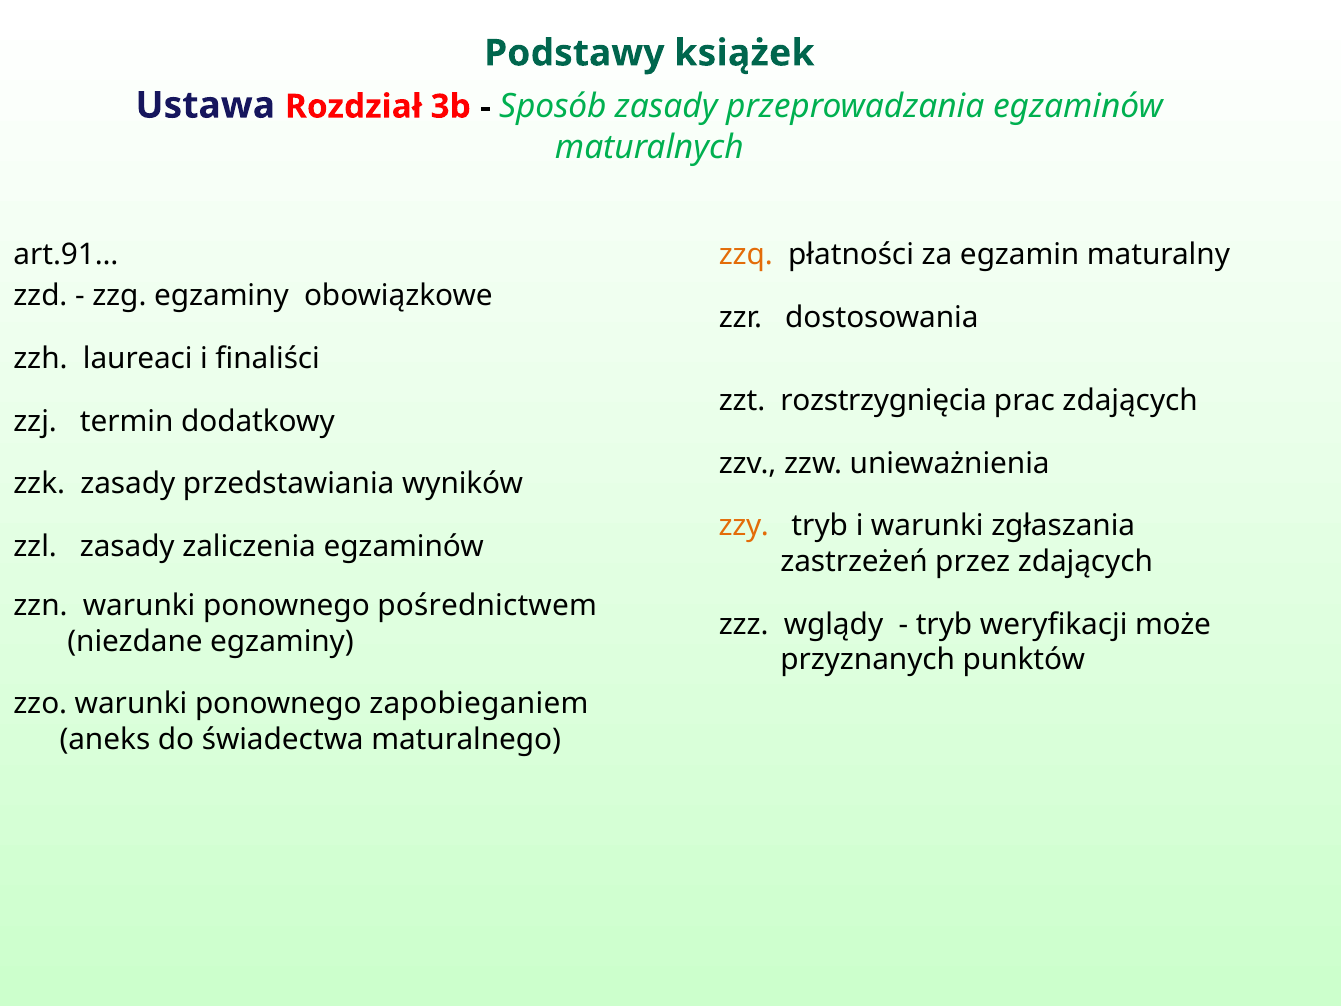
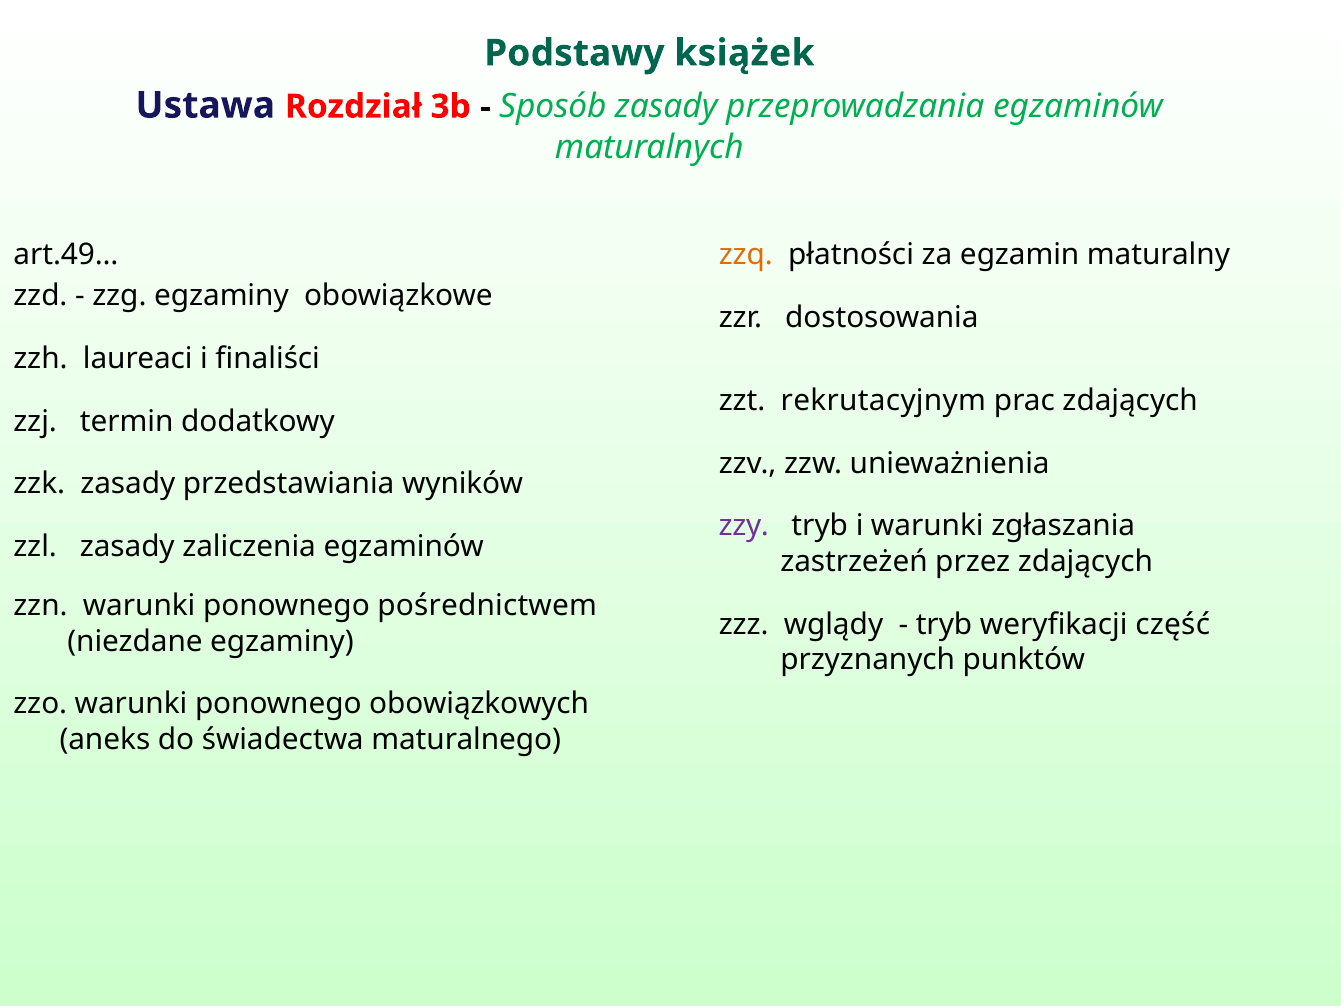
art.91…: art.91… -> art.49…
rozstrzygnięcia: rozstrzygnięcia -> rekrutacyjnym
zzy colour: orange -> purple
może: może -> część
zapobieganiem: zapobieganiem -> obowiązkowych
